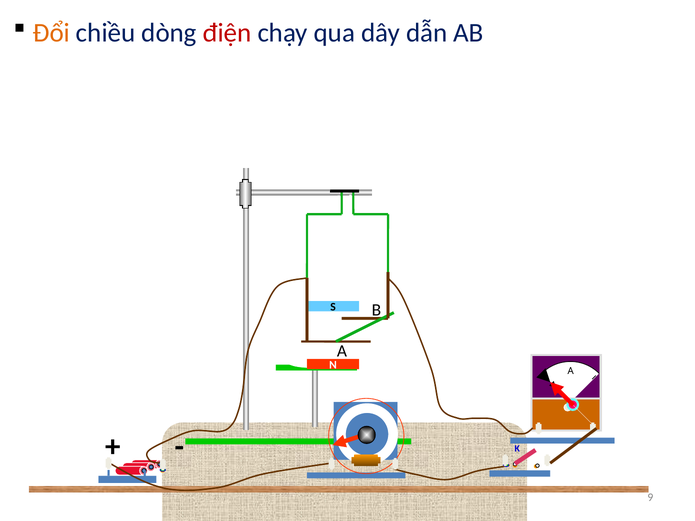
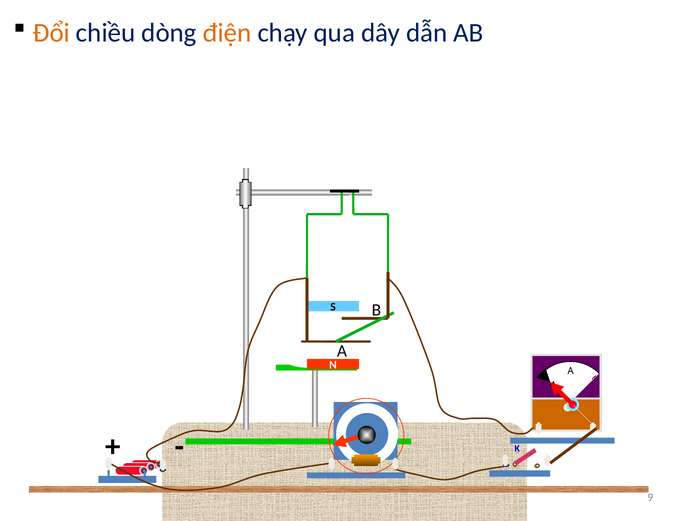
điện colour: red -> orange
